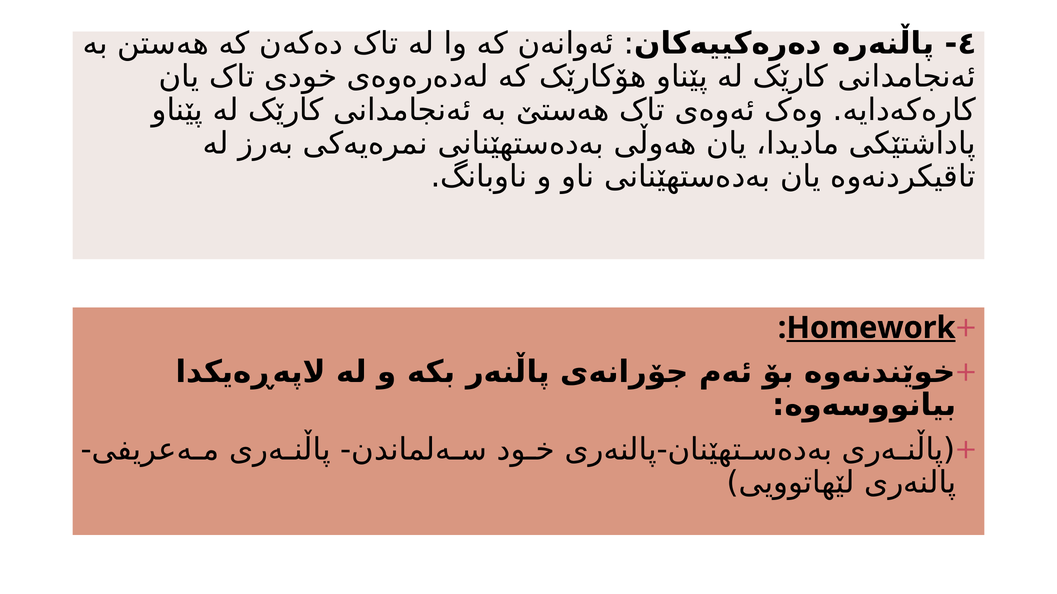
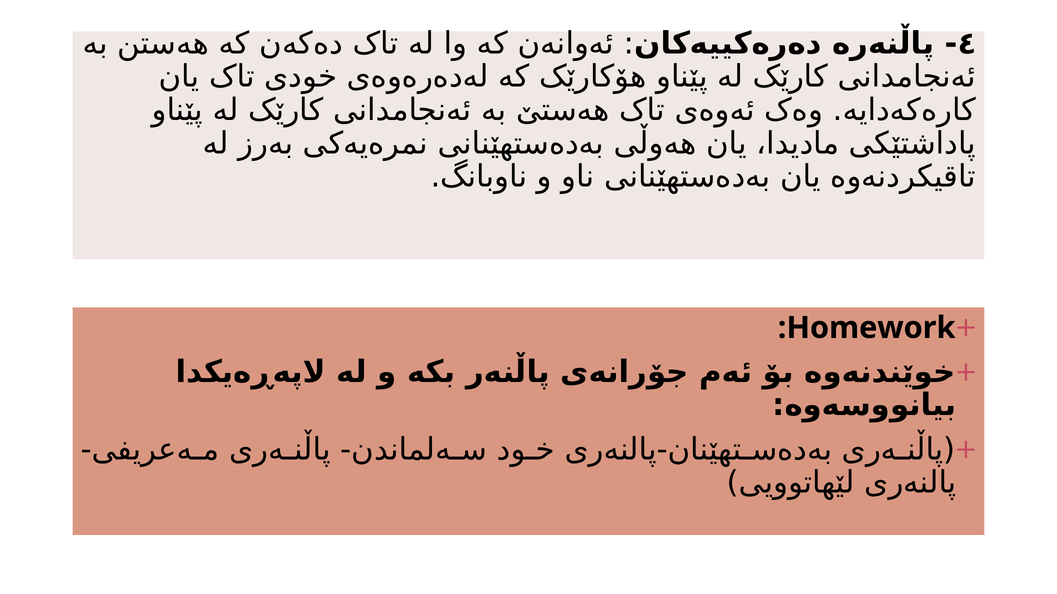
Homework underline: present -> none
